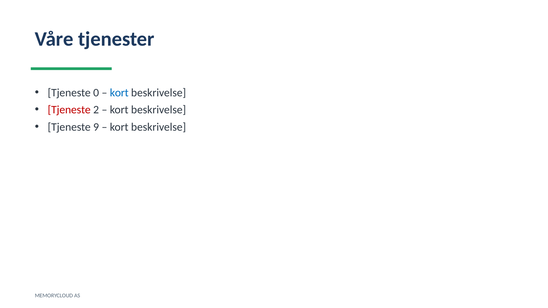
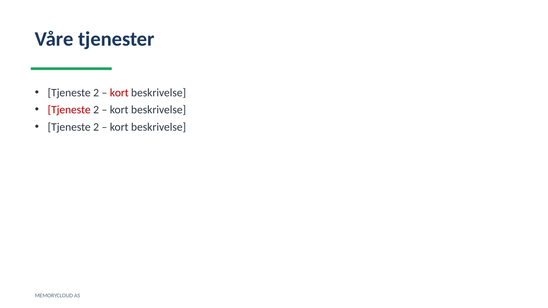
0 at (96, 93): 0 -> 2
kort at (119, 93) colour: blue -> red
9 at (96, 127): 9 -> 2
